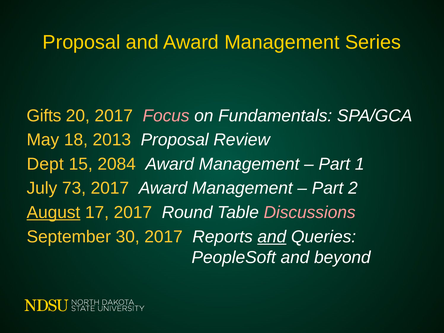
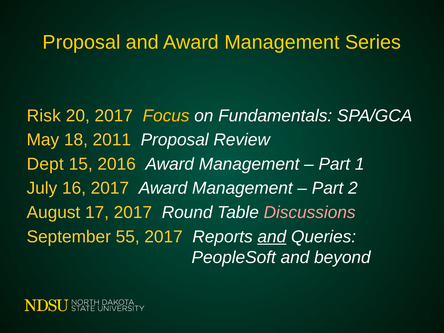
Gifts: Gifts -> Risk
Focus colour: pink -> yellow
2013: 2013 -> 2011
2084: 2084 -> 2016
73: 73 -> 16
August underline: present -> none
30: 30 -> 55
